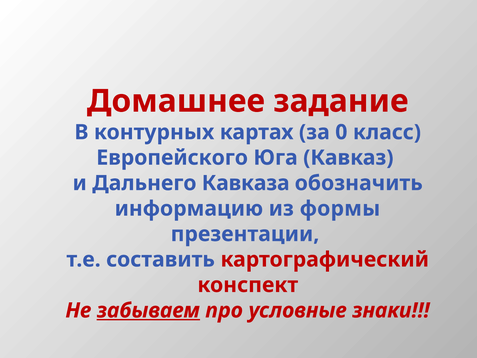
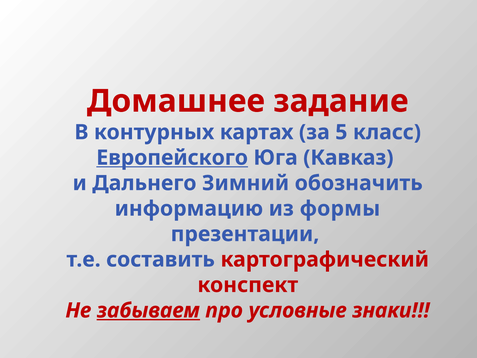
0: 0 -> 5
Европейского underline: none -> present
Кавказа: Кавказа -> Зимний
